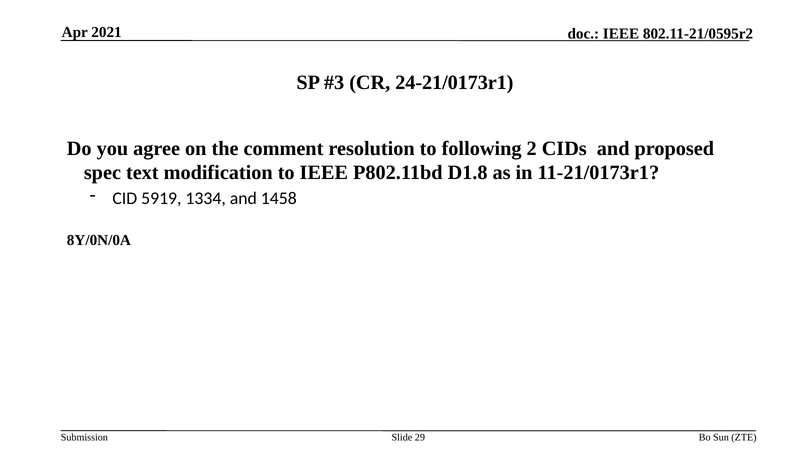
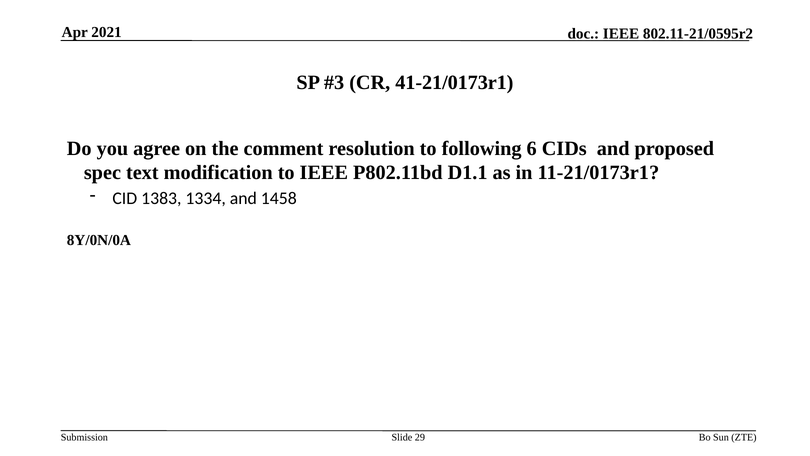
24-21/0173r1: 24-21/0173r1 -> 41-21/0173r1
2: 2 -> 6
D1.8: D1.8 -> D1.1
5919: 5919 -> 1383
